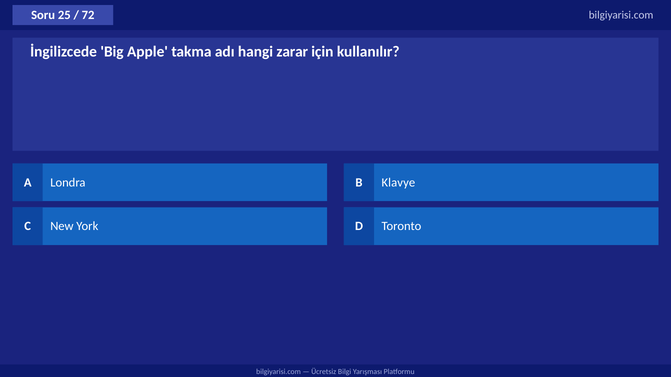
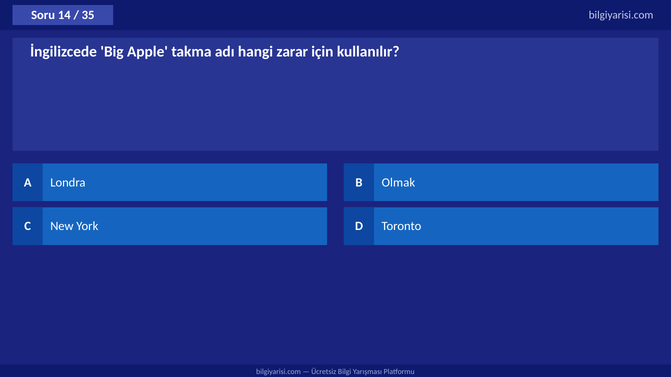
25: 25 -> 14
72: 72 -> 35
Klavye: Klavye -> Olmak
